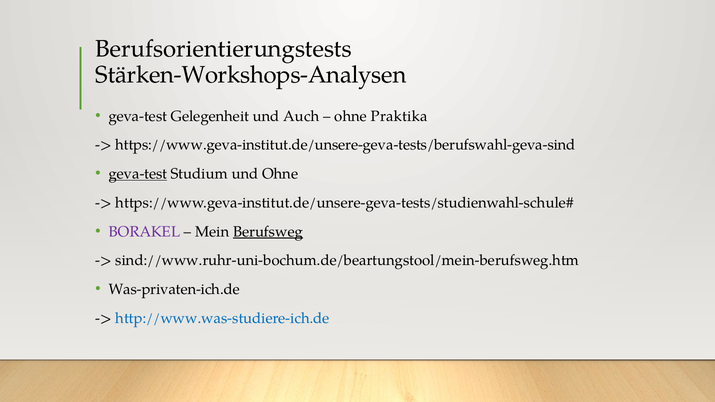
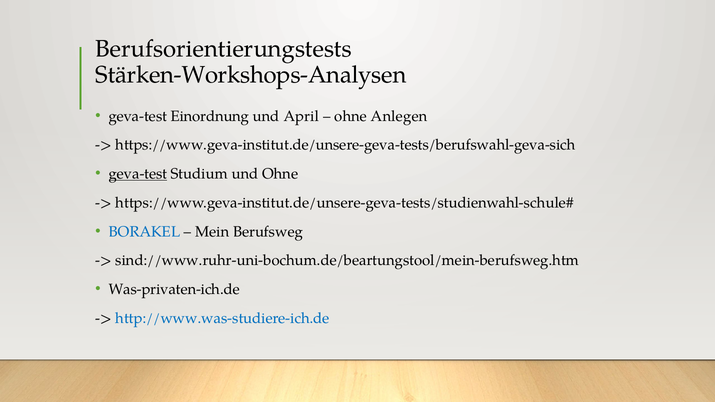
Gelegenheit: Gelegenheit -> Einordnung
Auch: Auch -> April
Praktika: Praktika -> Anlegen
https://www.geva-institut.de/unsere-geva-tests/berufswahl-geva-sind: https://www.geva-institut.de/unsere-geva-tests/berufswahl-geva-sind -> https://www.geva-institut.de/unsere-geva-tests/berufswahl-geva-sich
BORAKEL colour: purple -> blue
Berufsweg underline: present -> none
